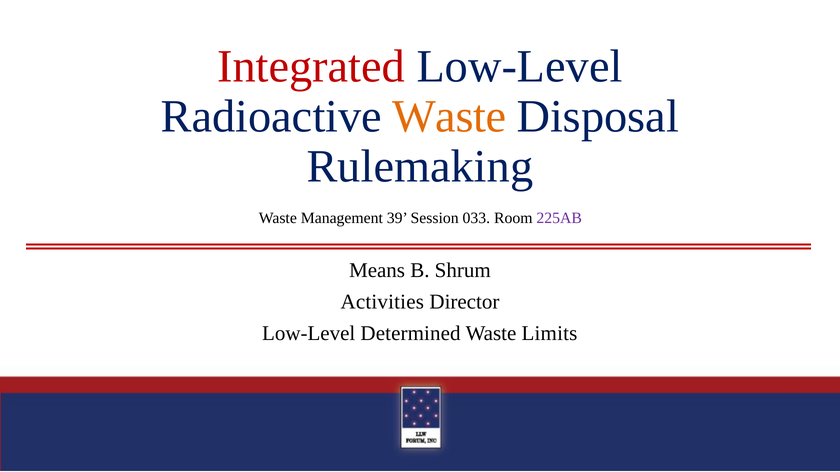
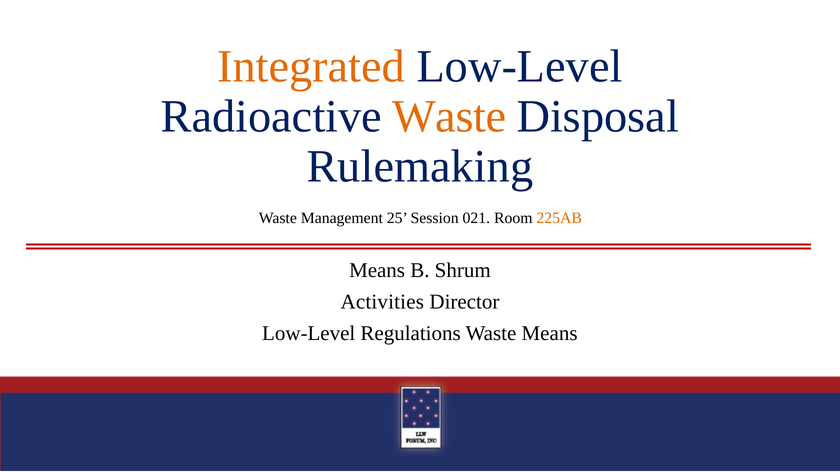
Integrated colour: red -> orange
39: 39 -> 25
033: 033 -> 021
225AB colour: purple -> orange
Determined: Determined -> Regulations
Waste Limits: Limits -> Means
